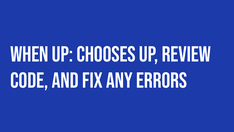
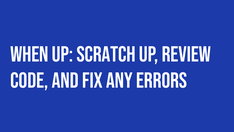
Chooses: Chooses -> Scratch
